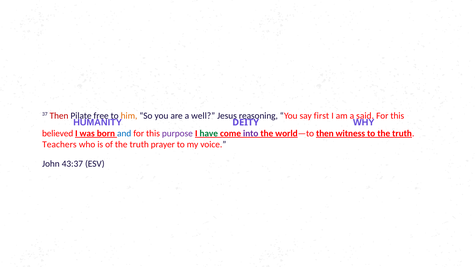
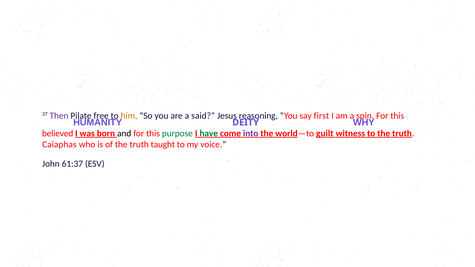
Then at (59, 116) colour: red -> purple
well: well -> said
said: said -> spin
and colour: blue -> black
purpose colour: purple -> green
world—to then: then -> guilt
Teachers: Teachers -> Caiaphas
prayer: prayer -> taught
43:37: 43:37 -> 61:37
